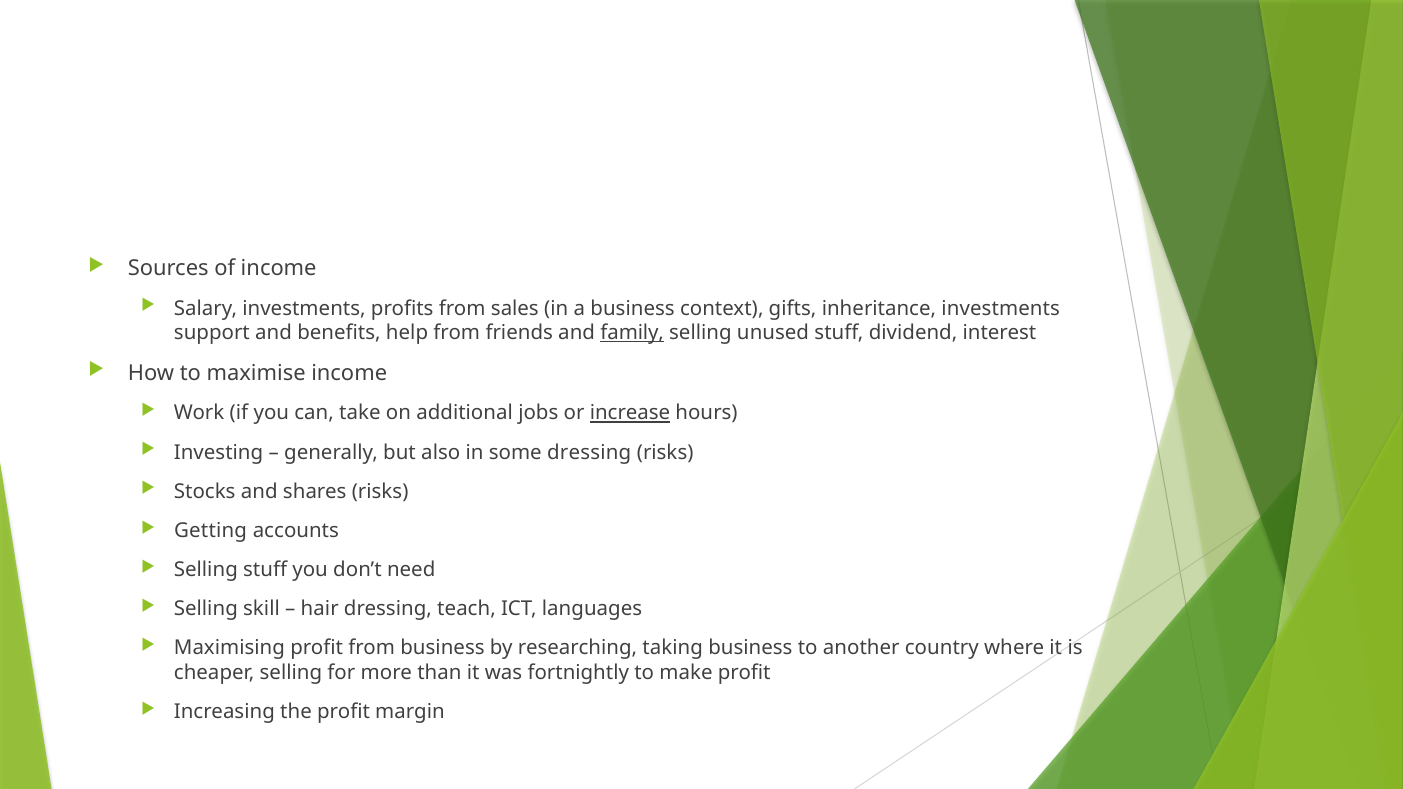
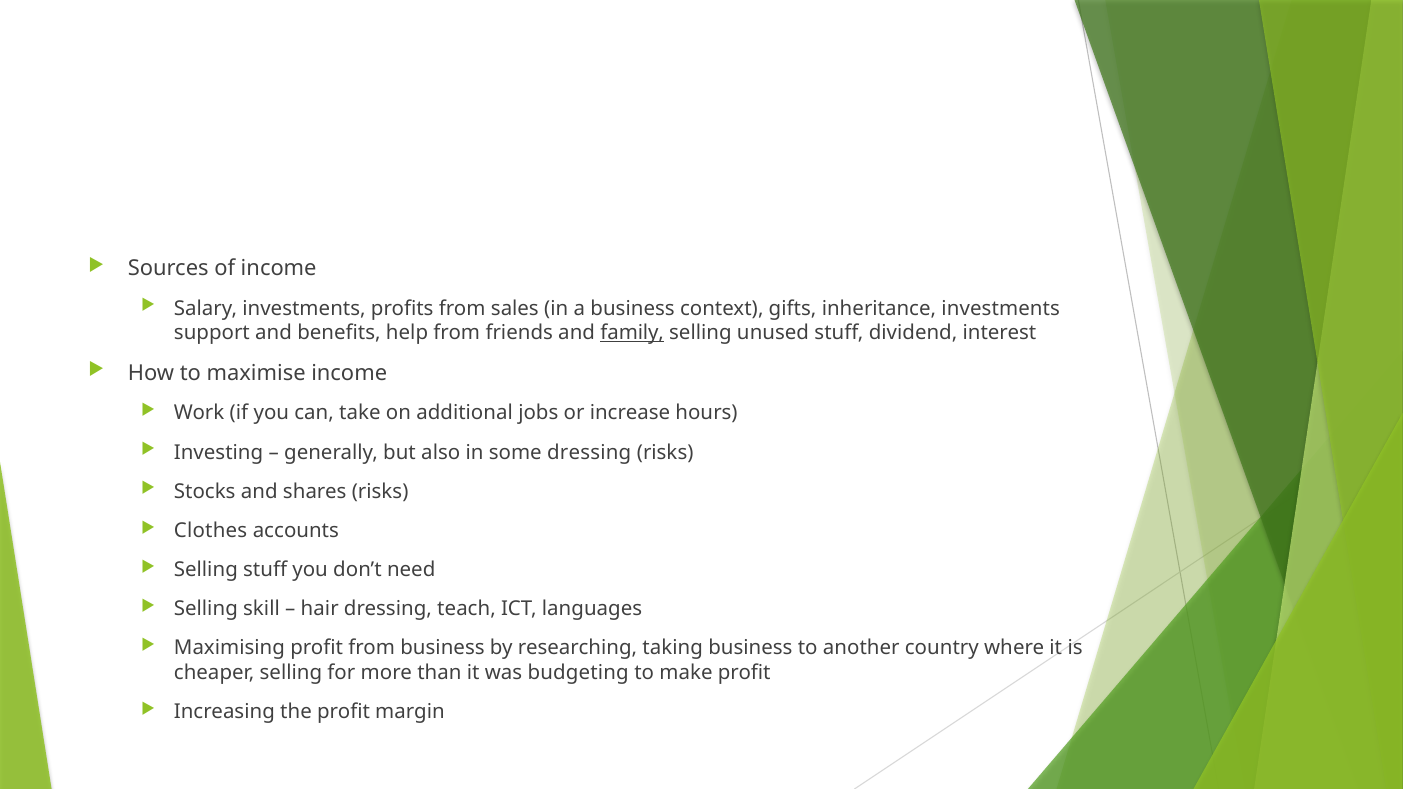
increase underline: present -> none
Getting: Getting -> Clothes
fortnightly: fortnightly -> budgeting
